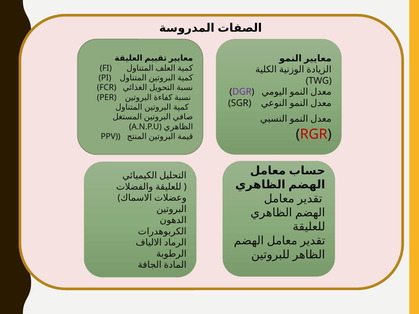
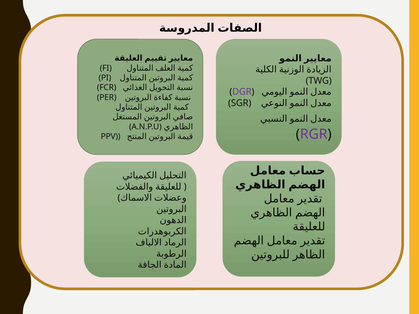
RGR colour: red -> purple
